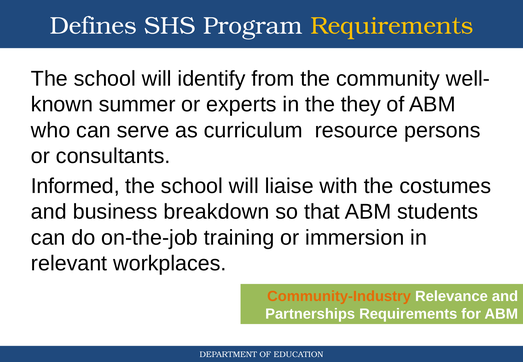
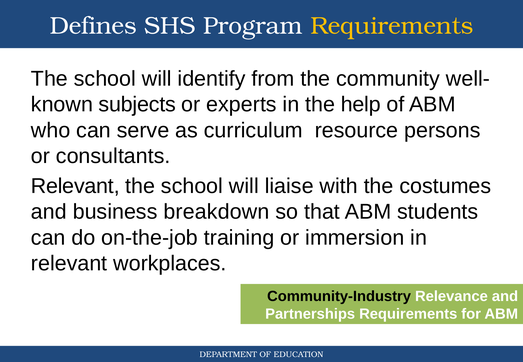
summer: summer -> subjects
they: they -> help
Informed at (75, 186): Informed -> Relevant
Community-Industry colour: orange -> black
